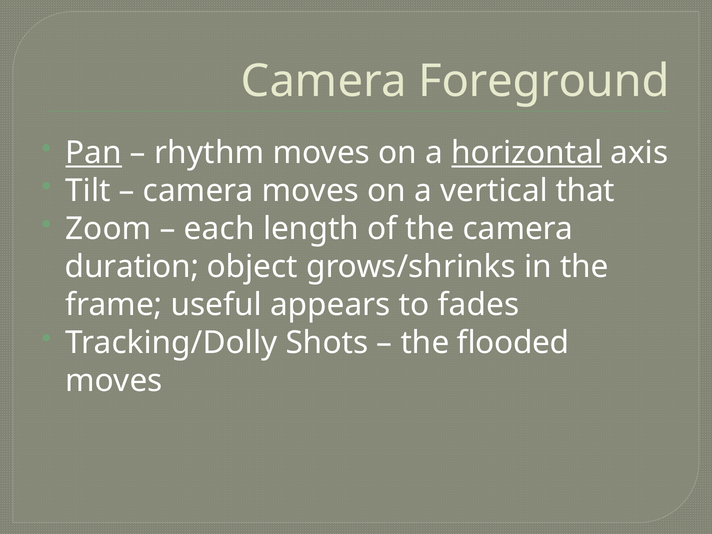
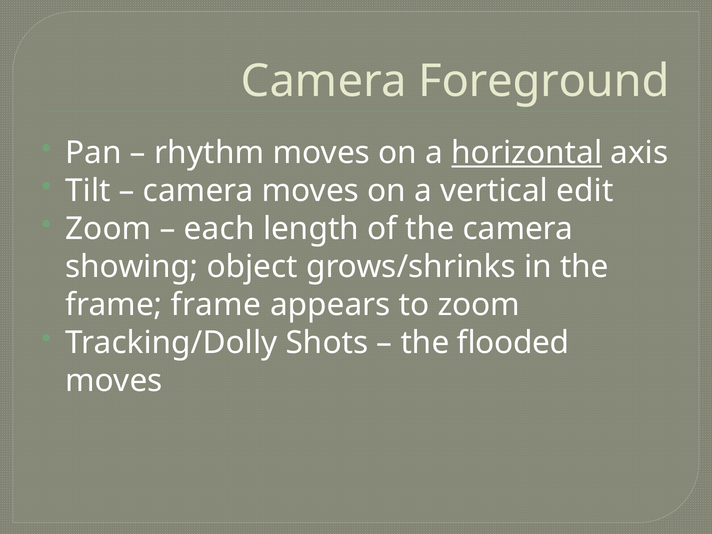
Pan underline: present -> none
that: that -> edit
duration: duration -> showing
frame useful: useful -> frame
to fades: fades -> zoom
